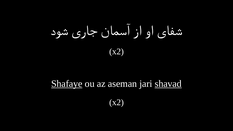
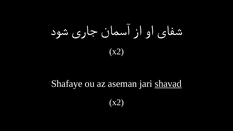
Shafaye underline: present -> none
